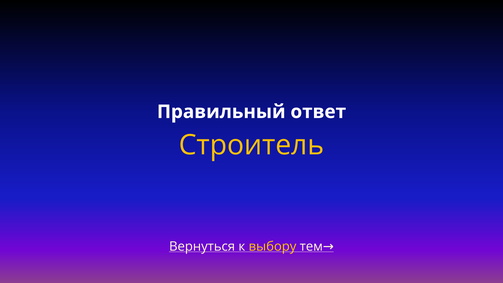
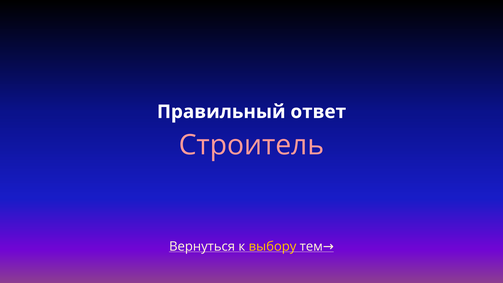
Строитель colour: yellow -> pink
